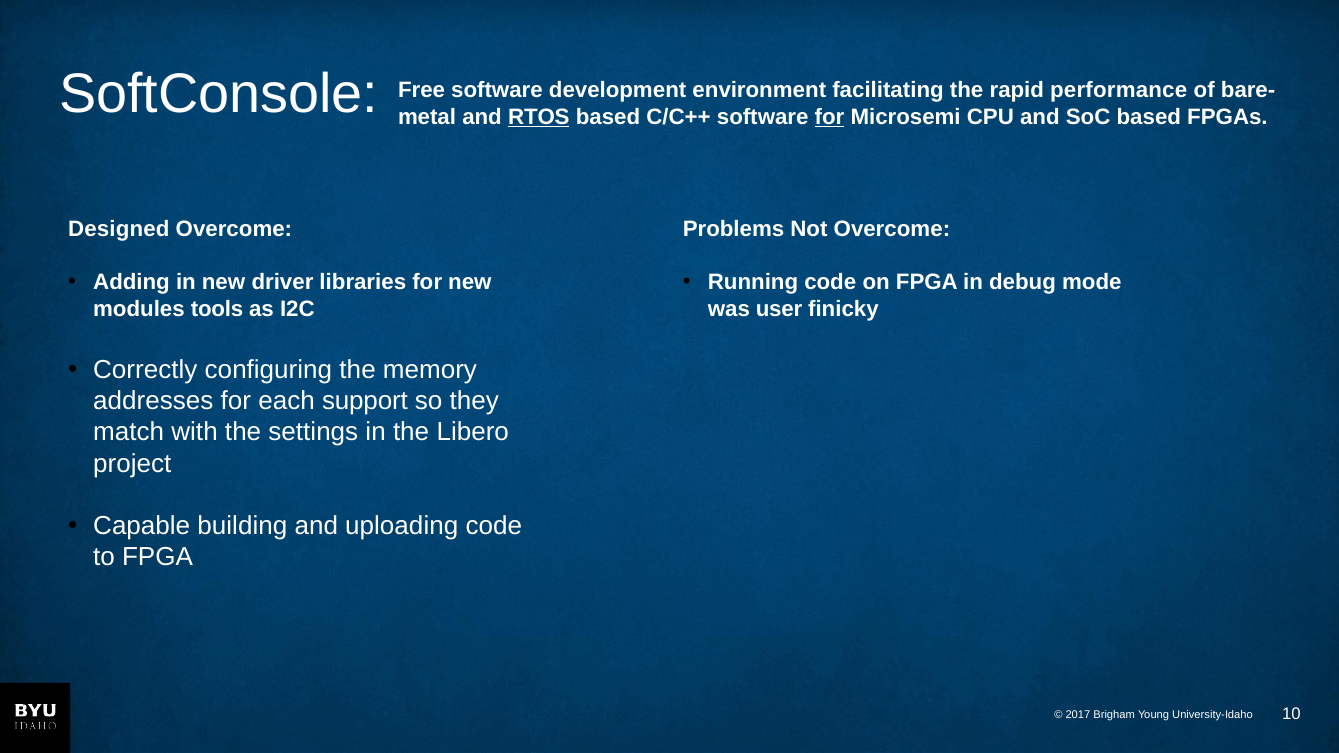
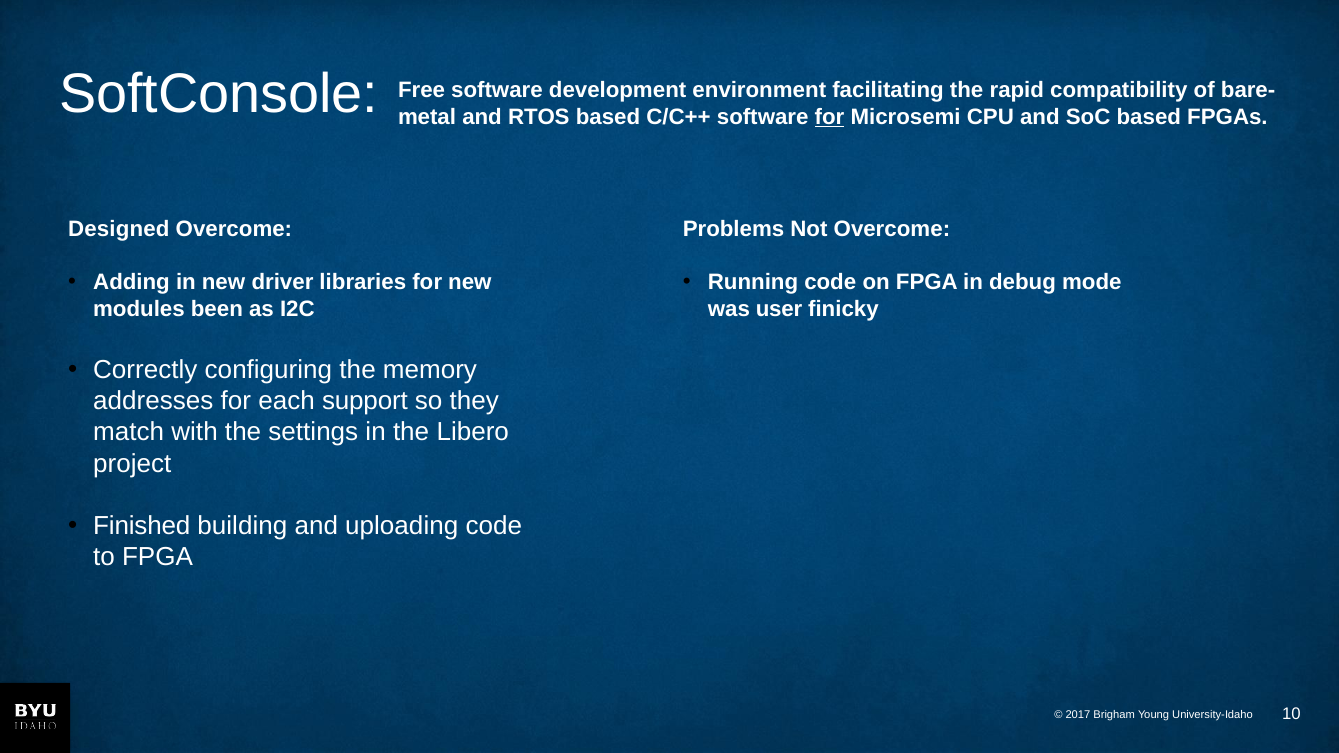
performance: performance -> compatibility
RTOS underline: present -> none
tools: tools -> been
Capable: Capable -> Finished
